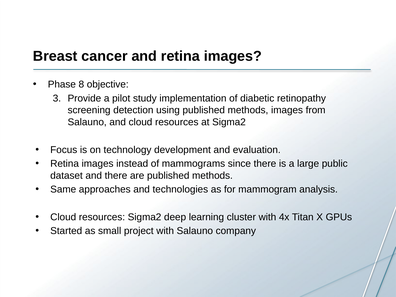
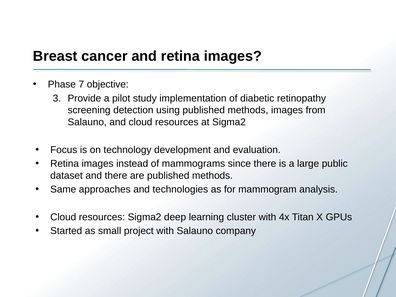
8: 8 -> 7
